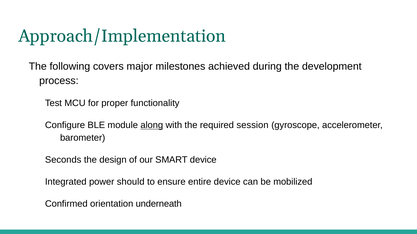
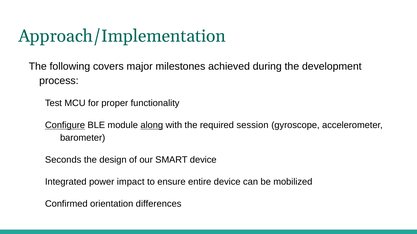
Configure underline: none -> present
should: should -> impact
underneath: underneath -> differences
